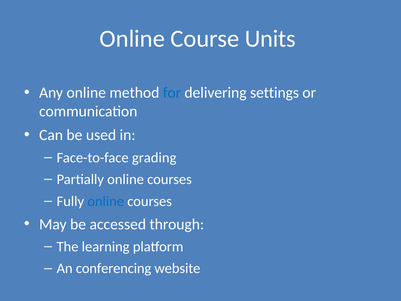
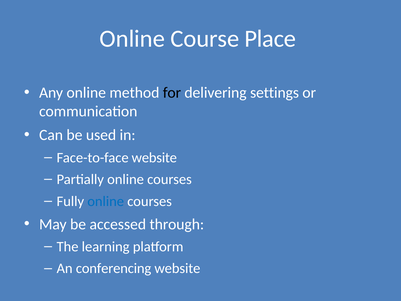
Units: Units -> Place
for colour: blue -> black
Face-to-face grading: grading -> website
